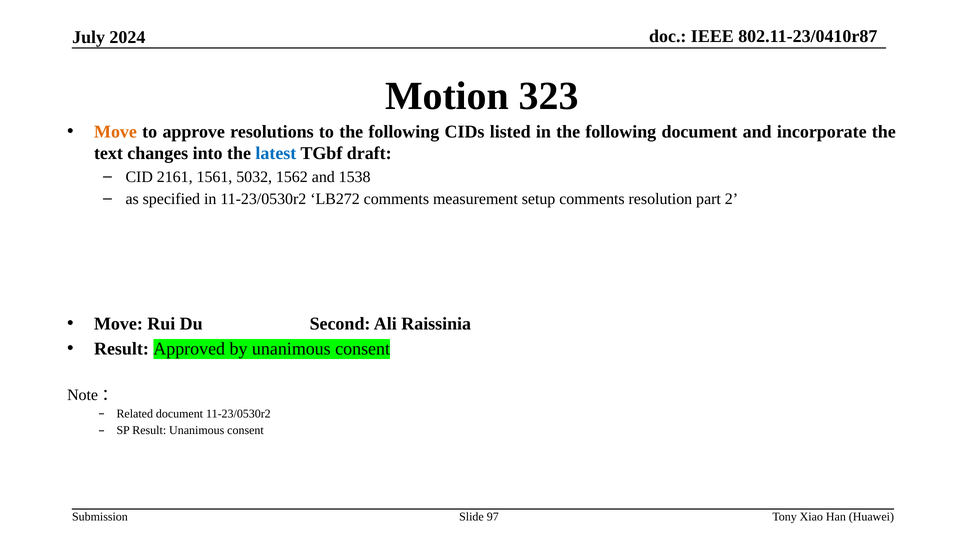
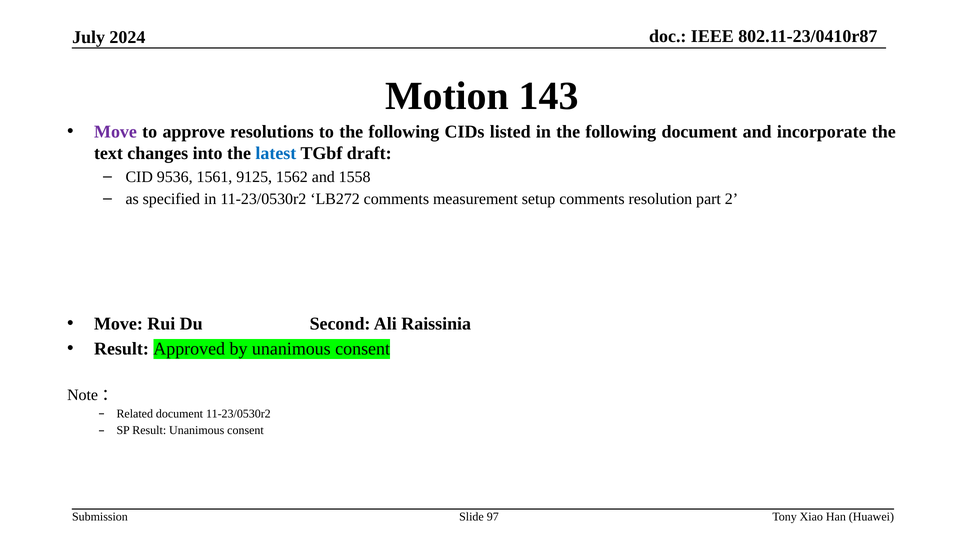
323: 323 -> 143
Move at (115, 132) colour: orange -> purple
2161: 2161 -> 9536
5032: 5032 -> 9125
1538: 1538 -> 1558
